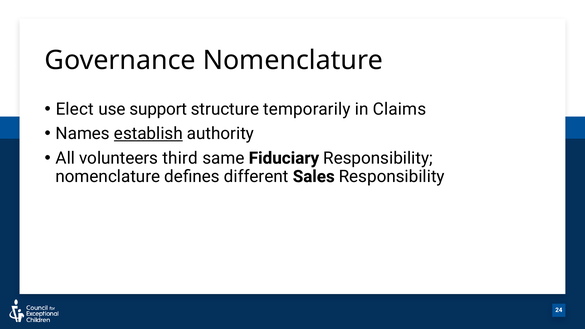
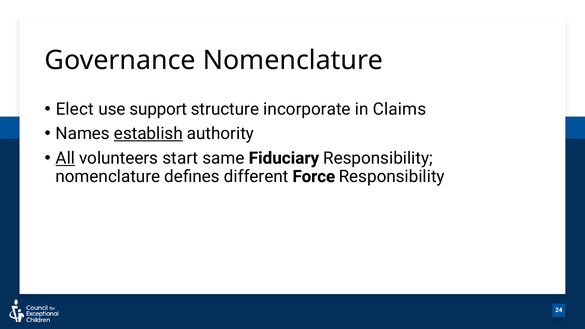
temporarily: temporarily -> incorporate
All underline: none -> present
third: third -> start
Sales: Sales -> Force
